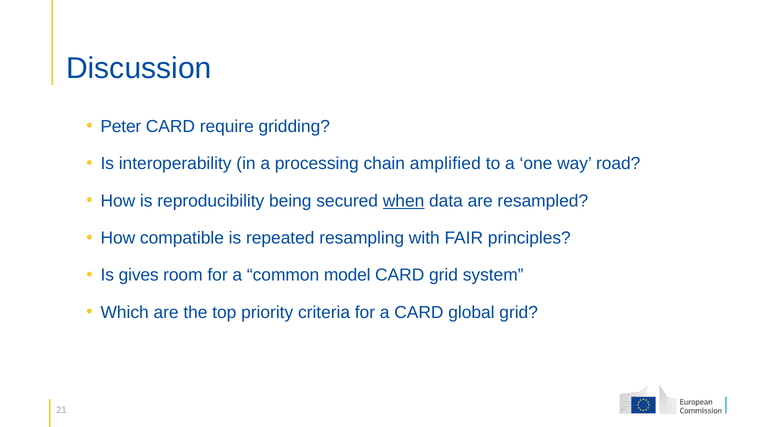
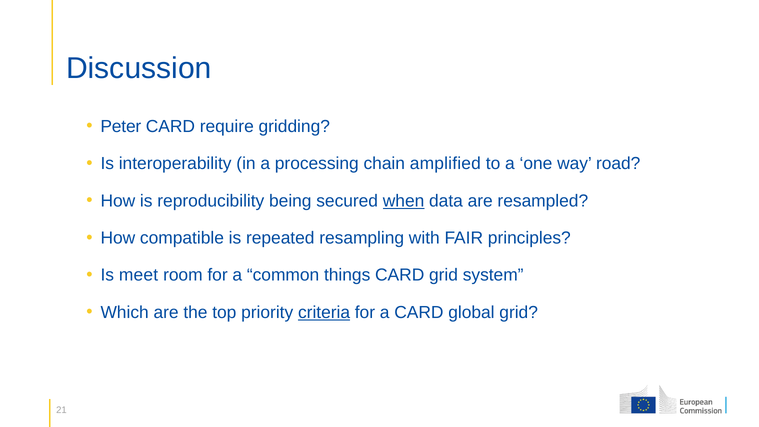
gives: gives -> meet
model: model -> things
criteria underline: none -> present
